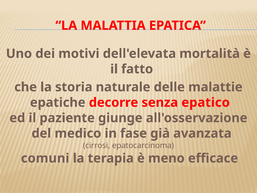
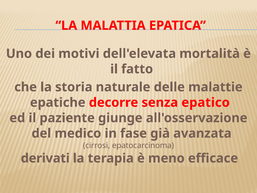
comuni: comuni -> derivati
